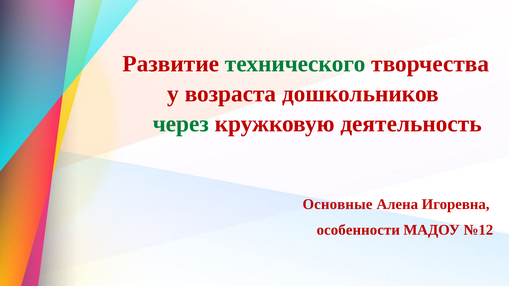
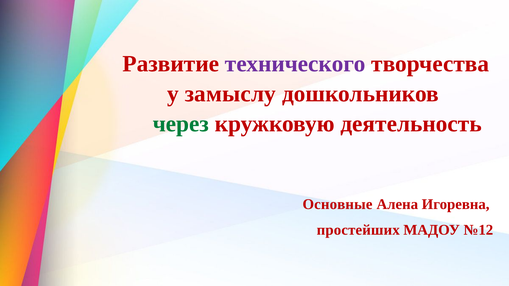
технического colour: green -> purple
возраста: возраста -> замыслу
особенности: особенности -> простейших
